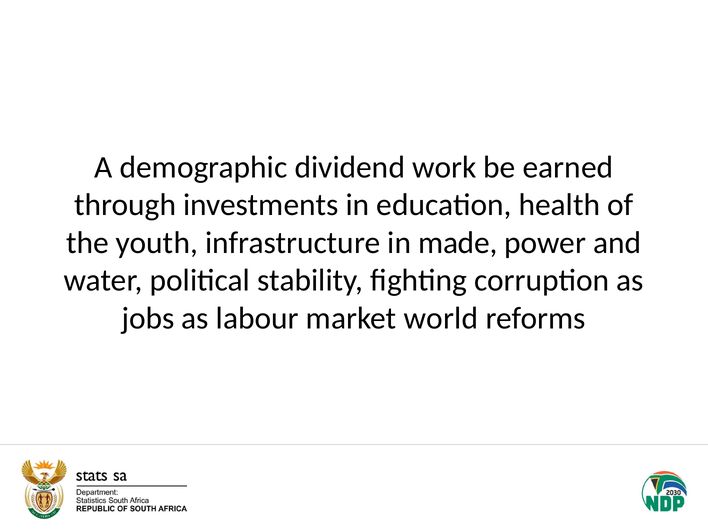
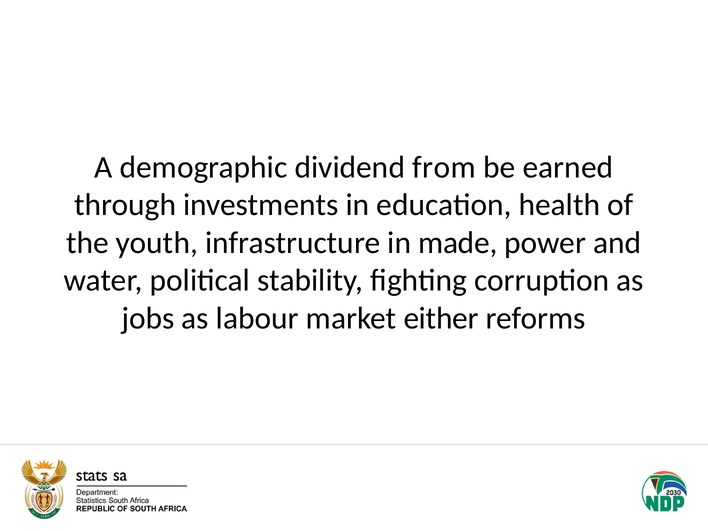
work: work -> from
world: world -> either
